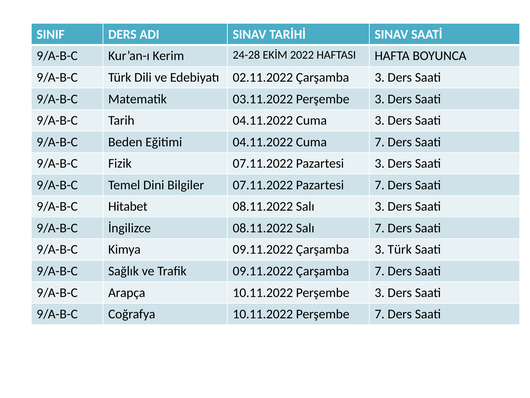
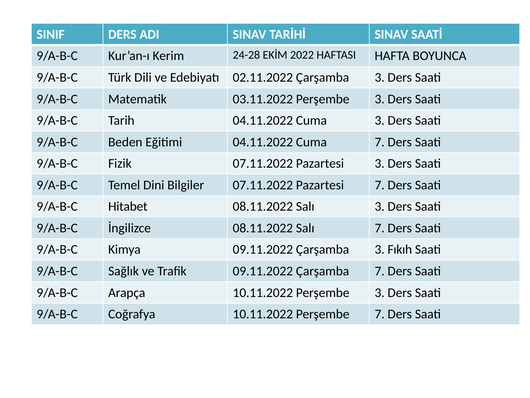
3 Türk: Türk -> Fıkıh
